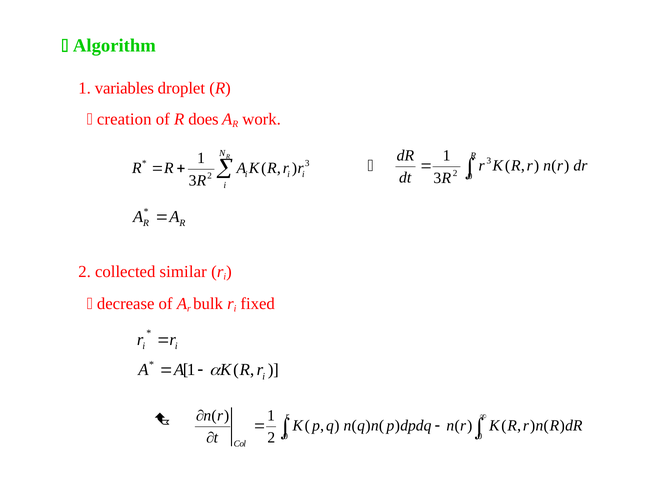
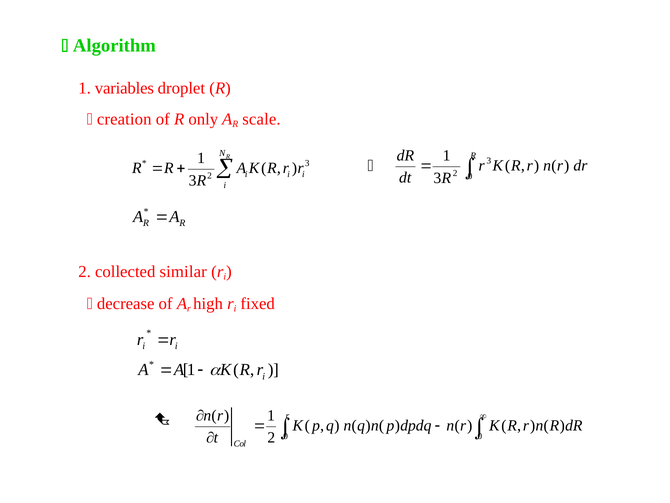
does: does -> only
work: work -> scale
bulk: bulk -> high
